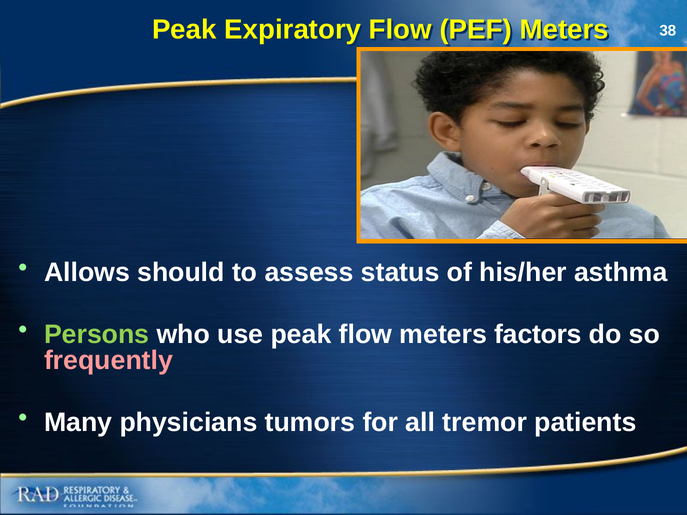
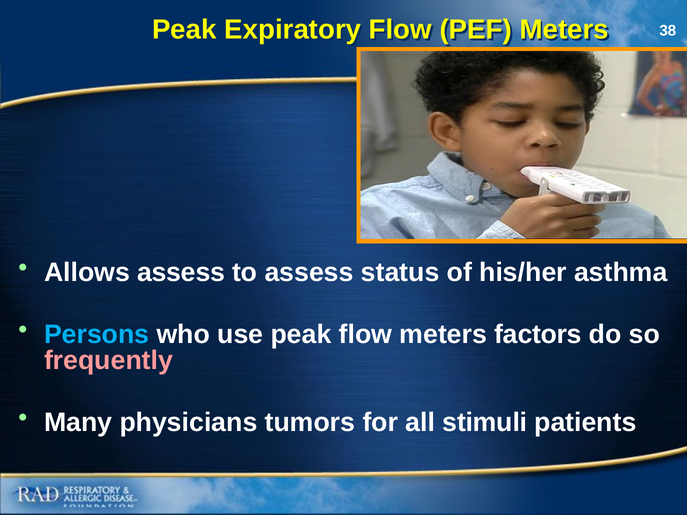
Allows should: should -> assess
Persons colour: light green -> light blue
tremor: tremor -> stimuli
